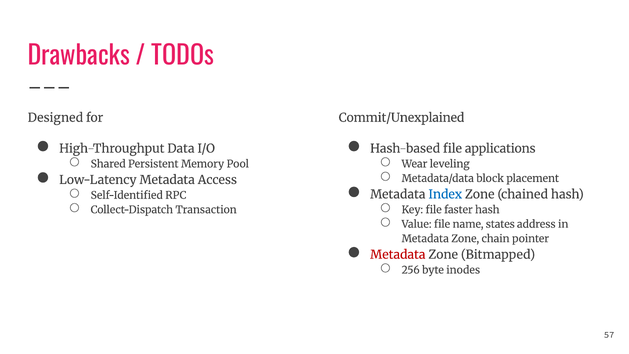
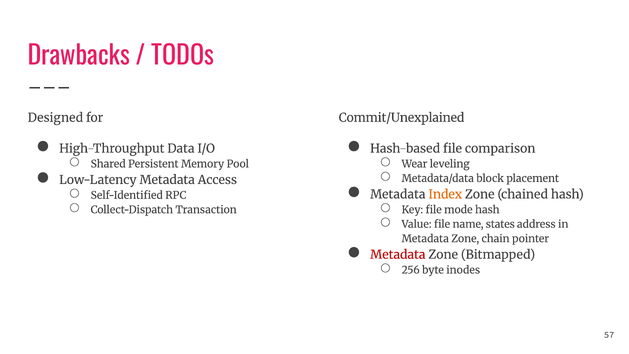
applications: applications -> comparison
Index colour: blue -> orange
faster: faster -> mode
